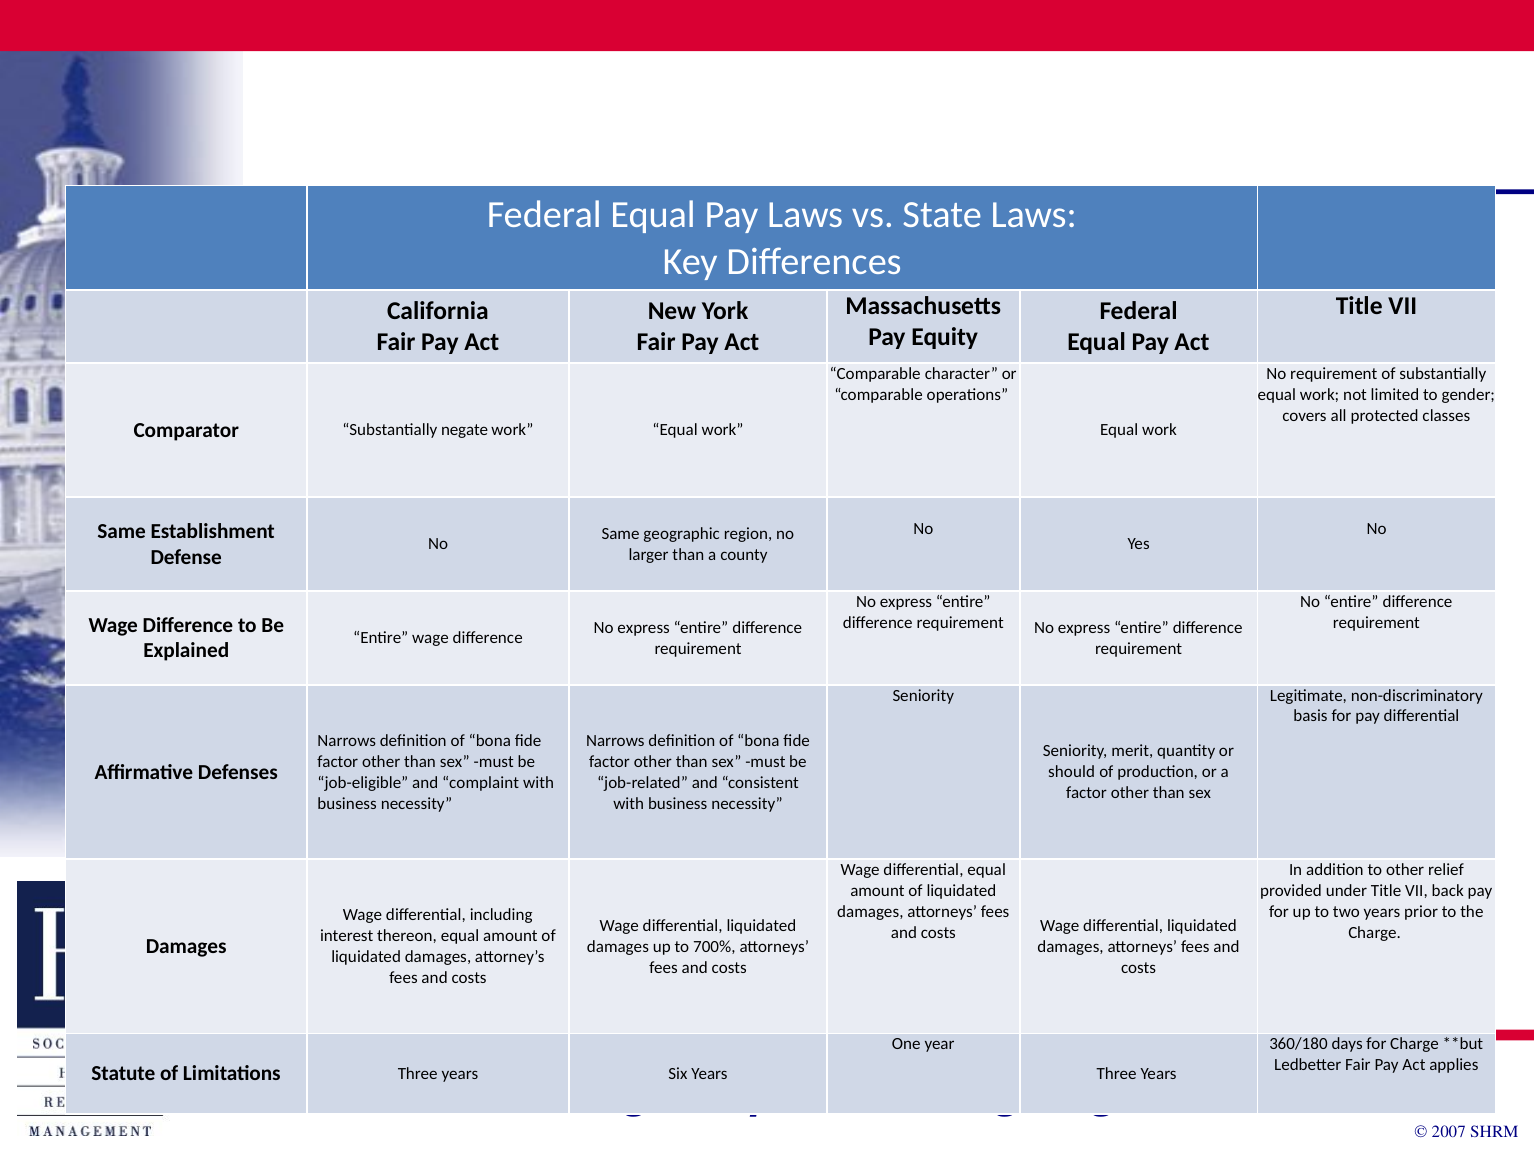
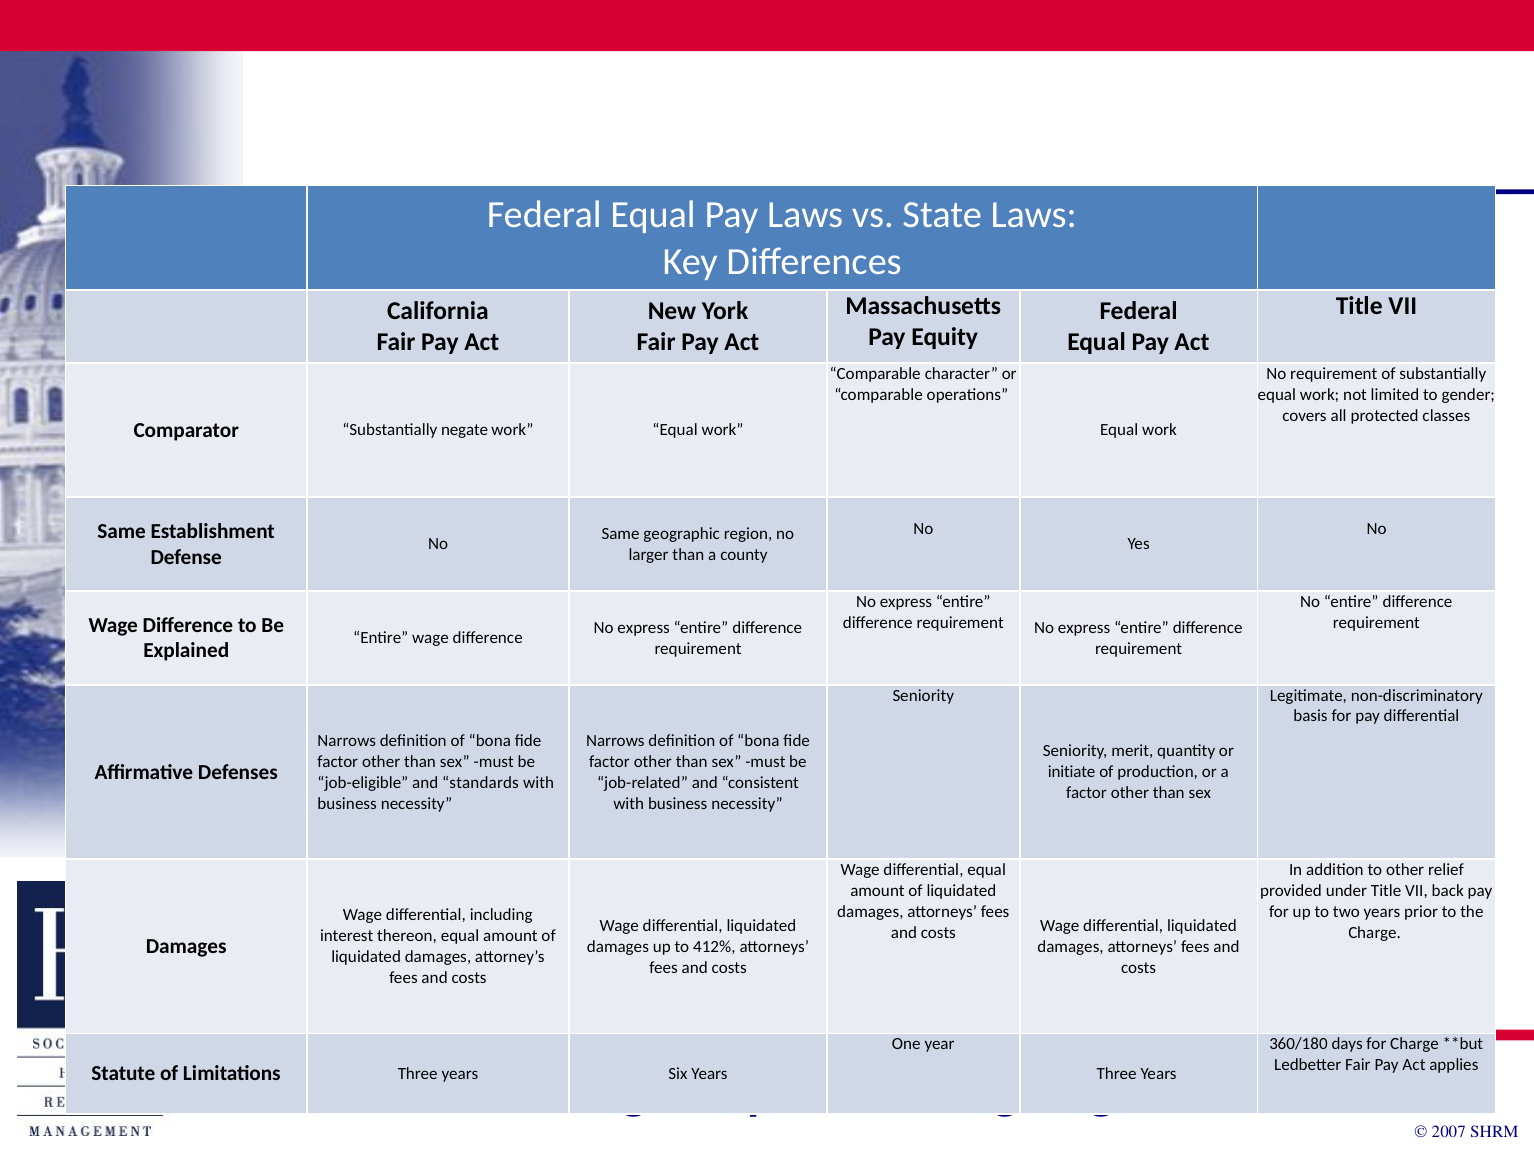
should: should -> initiate
complaint: complaint -> standards
700%: 700% -> 412%
